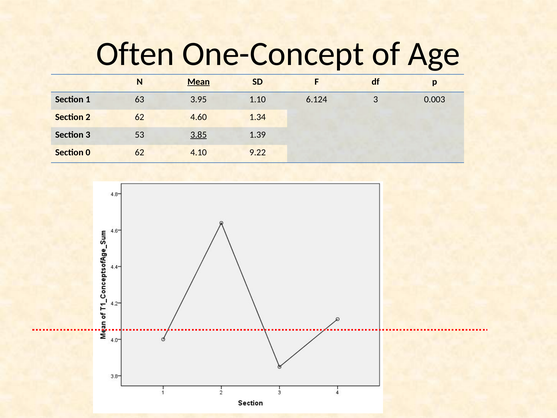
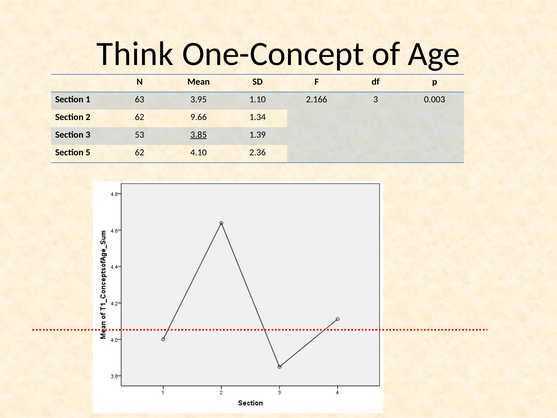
Often: Often -> Think
Mean underline: present -> none
6.124: 6.124 -> 2.166
4.60: 4.60 -> 9.66
0: 0 -> 5
9.22: 9.22 -> 2.36
